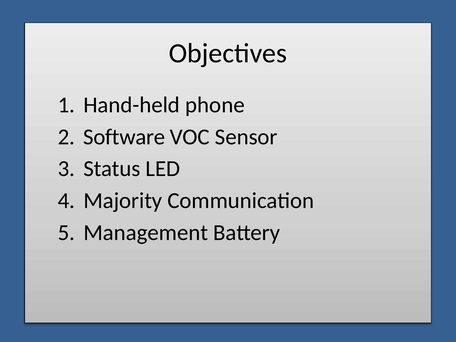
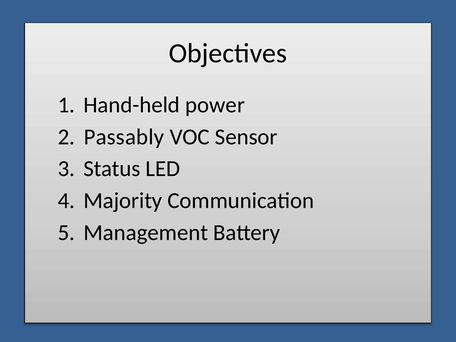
phone: phone -> power
Software: Software -> Passably
